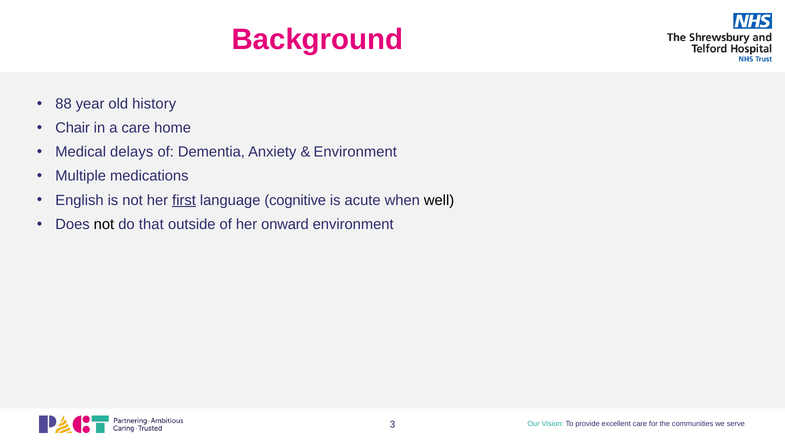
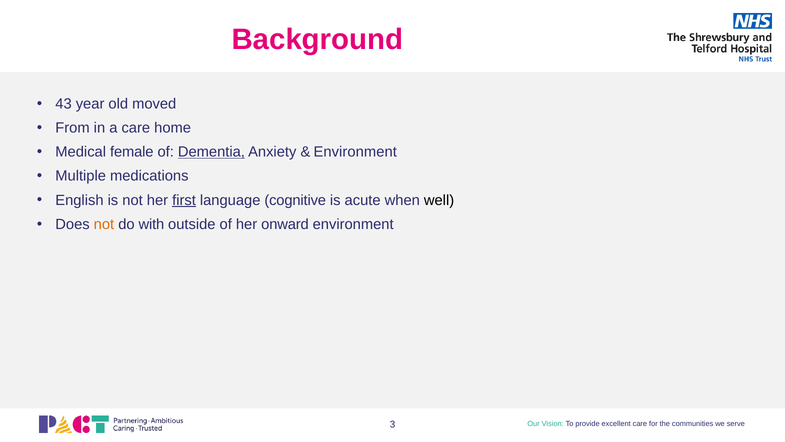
88: 88 -> 43
history: history -> moved
Chair: Chair -> From
delays: delays -> female
Dementia underline: none -> present
not at (104, 224) colour: black -> orange
that: that -> with
